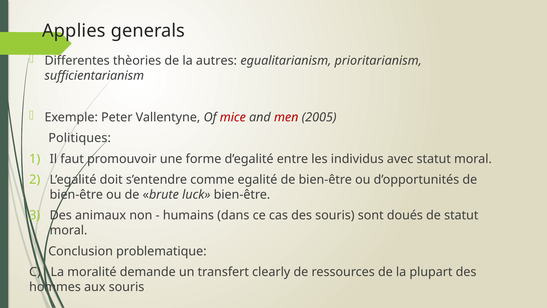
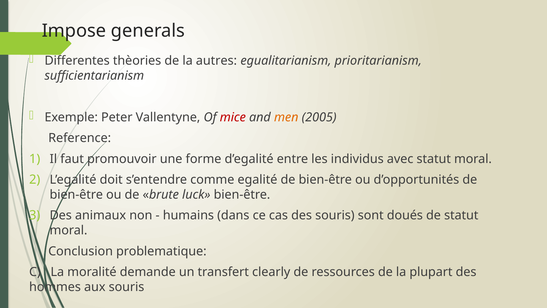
Applies: Applies -> Impose
men colour: red -> orange
Politiques: Politiques -> Reference
